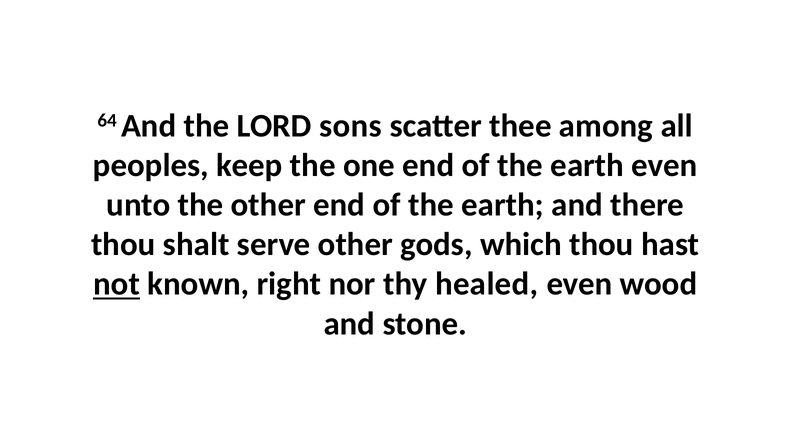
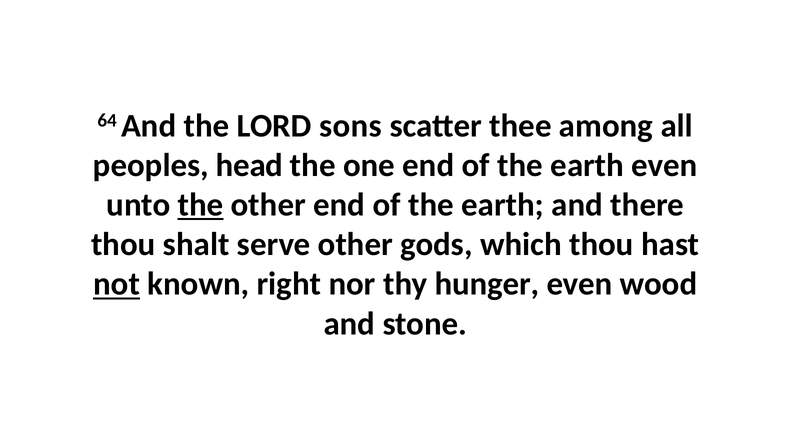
keep: keep -> head
the at (201, 205) underline: none -> present
healed: healed -> hunger
